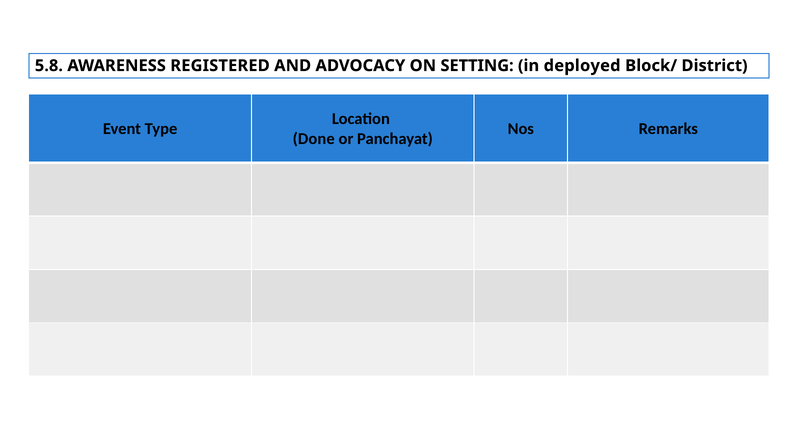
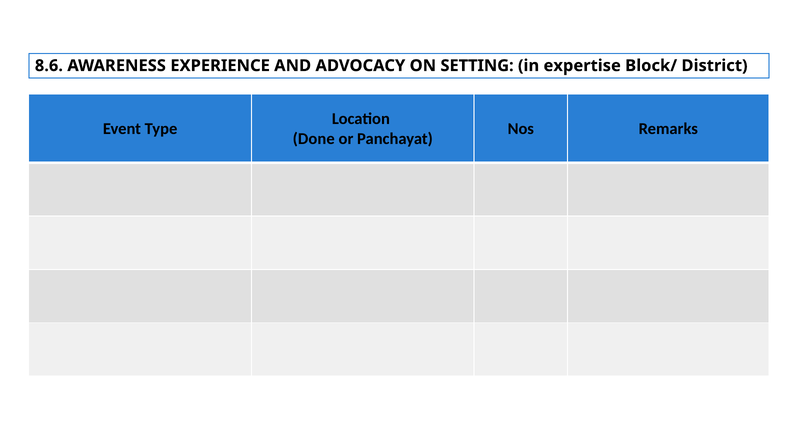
5.8: 5.8 -> 8.6
REGISTERED: REGISTERED -> EXPERIENCE
deployed: deployed -> expertise
